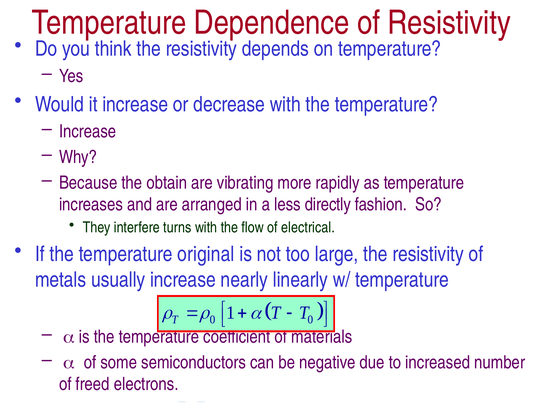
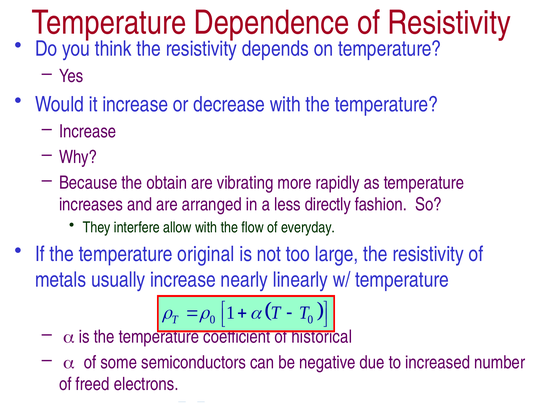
turns: turns -> allow
electrical: electrical -> everyday
materials: materials -> historical
